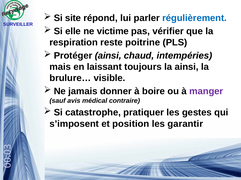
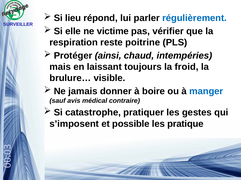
site: site -> lieu
la ainsi: ainsi -> froid
manger colour: purple -> blue
position: position -> possible
garantir: garantir -> pratique
